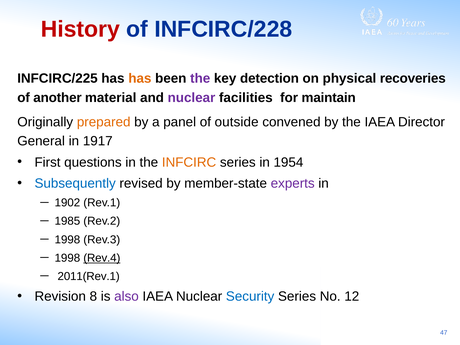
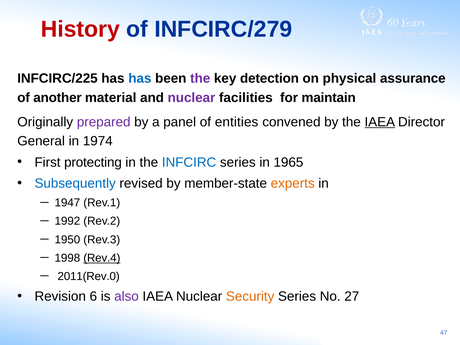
INFCIRC/228: INFCIRC/228 -> INFCIRC/279
has at (140, 78) colour: orange -> blue
recoveries: recoveries -> assurance
prepared colour: orange -> purple
outside: outside -> entities
IAEA at (380, 122) underline: none -> present
1917: 1917 -> 1974
questions: questions -> protecting
INFCIRC colour: orange -> blue
1954: 1954 -> 1965
experts colour: purple -> orange
1902: 1902 -> 1947
1985: 1985 -> 1992
1998 at (67, 240): 1998 -> 1950
2011(Rev.1: 2011(Rev.1 -> 2011(Rev.0
8: 8 -> 6
Security colour: blue -> orange
12: 12 -> 27
